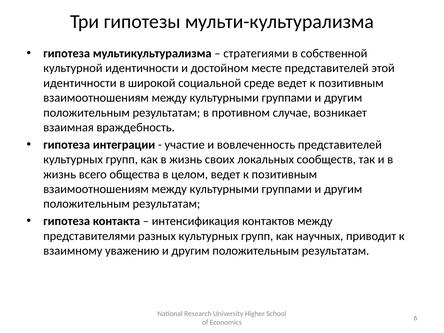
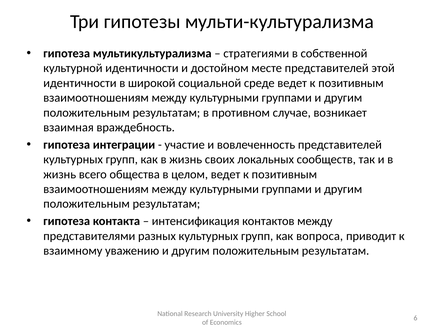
научных: научных -> вопроса
